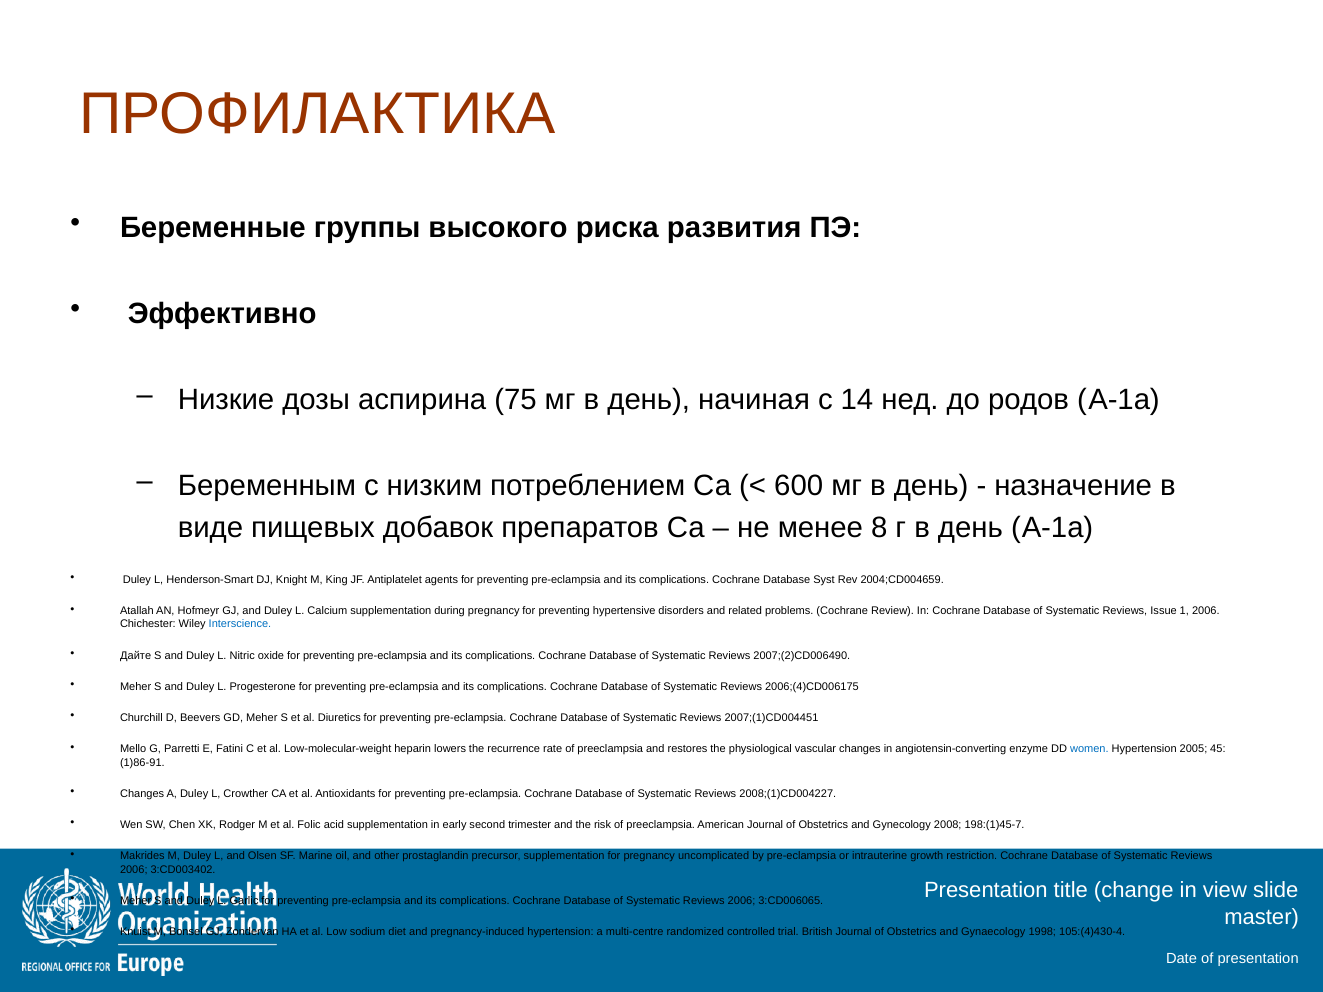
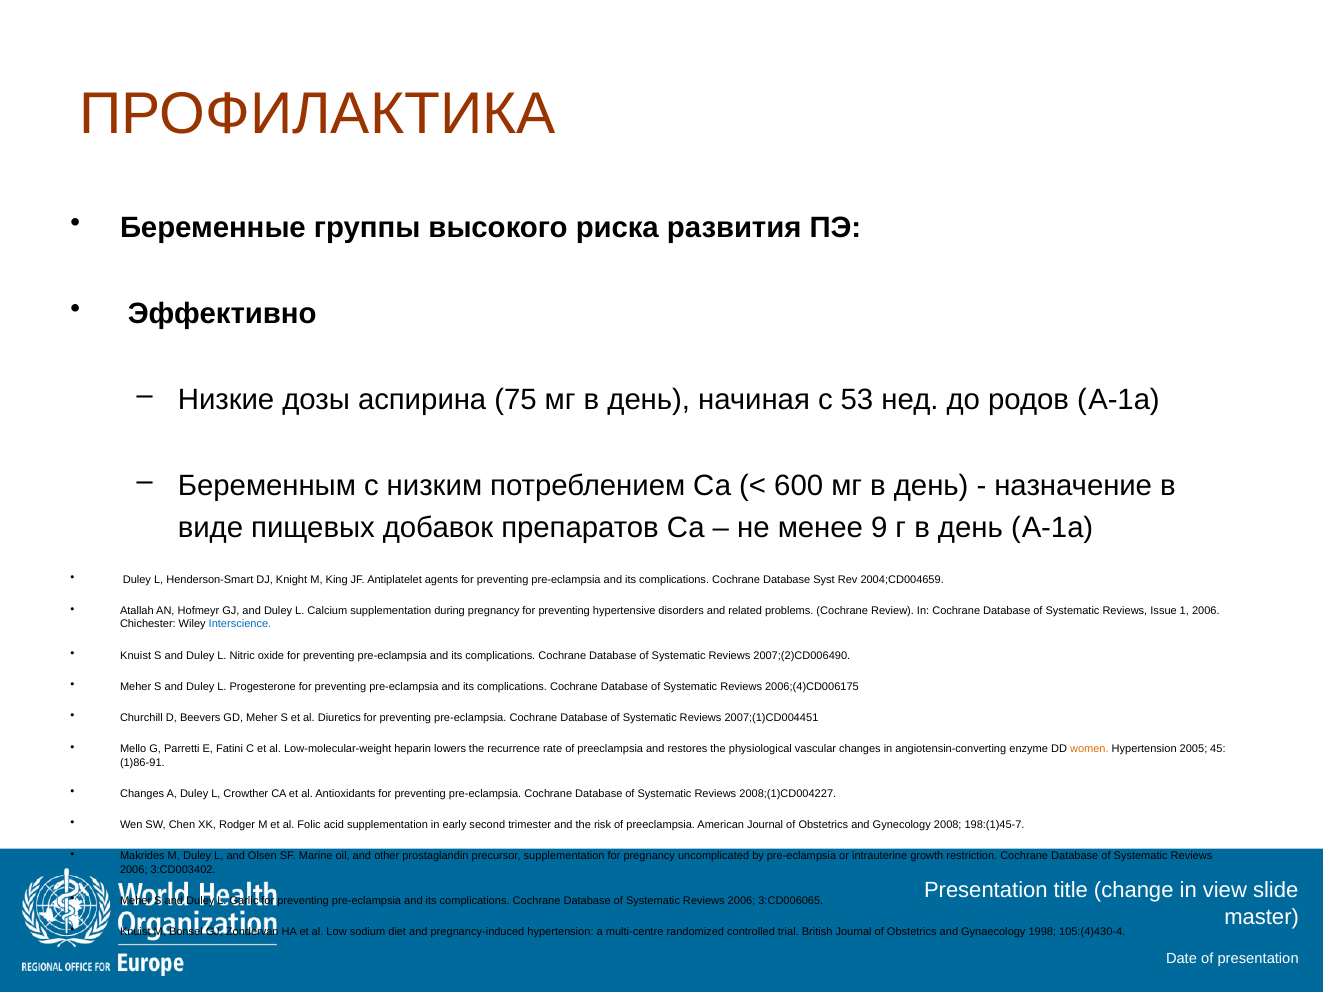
14: 14 -> 53
8: 8 -> 9
Дайте at (136, 656): Дайте -> Knuist
women colour: blue -> orange
